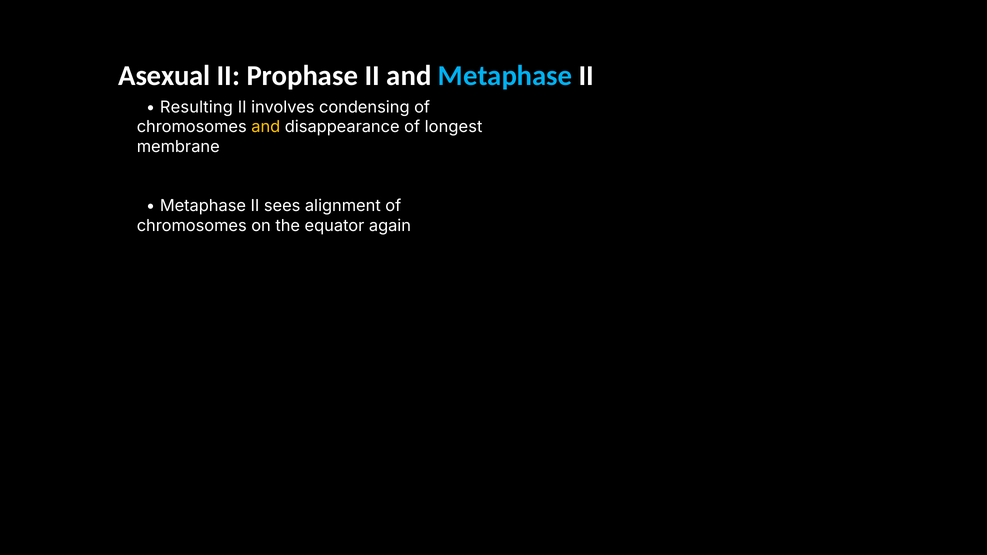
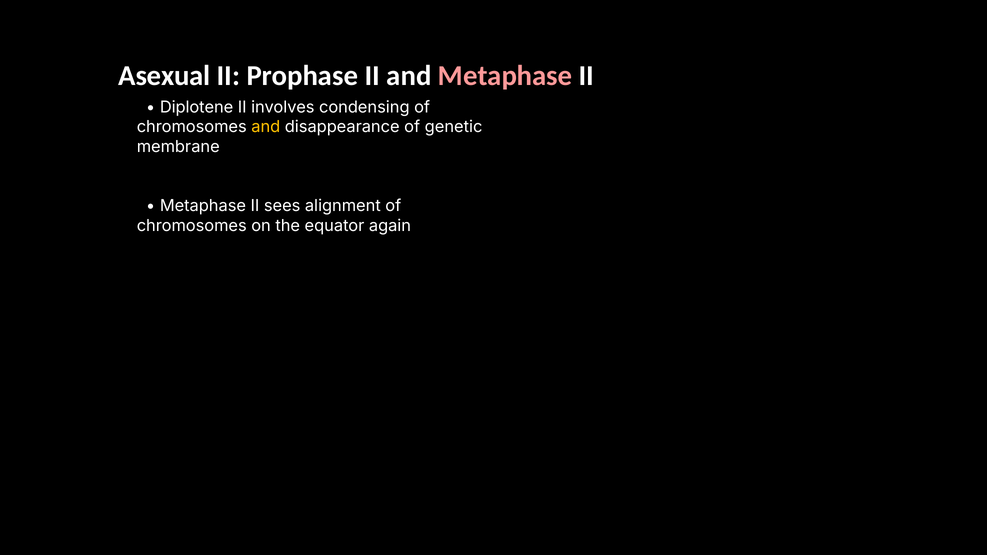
Metaphase at (505, 76) colour: light blue -> pink
Resulting: Resulting -> Diplotene
longest: longest -> genetic
